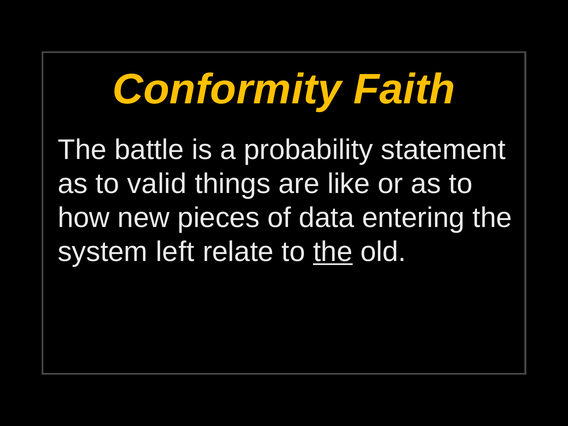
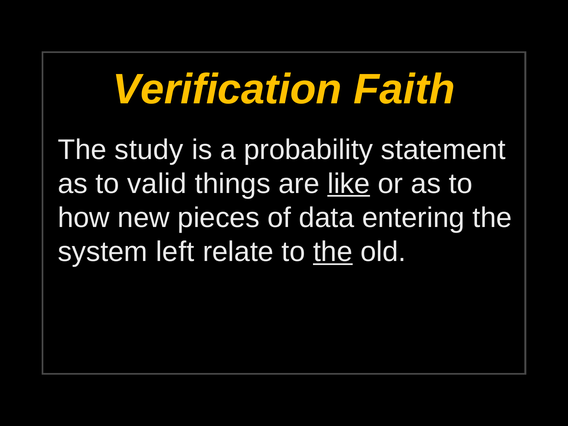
Conformity: Conformity -> Verification
battle: battle -> study
like underline: none -> present
